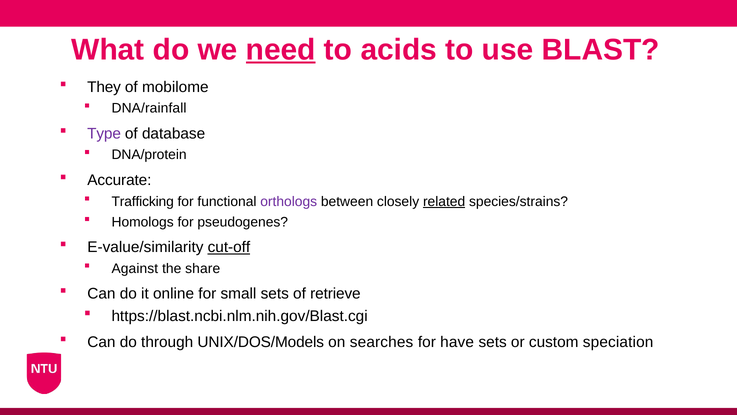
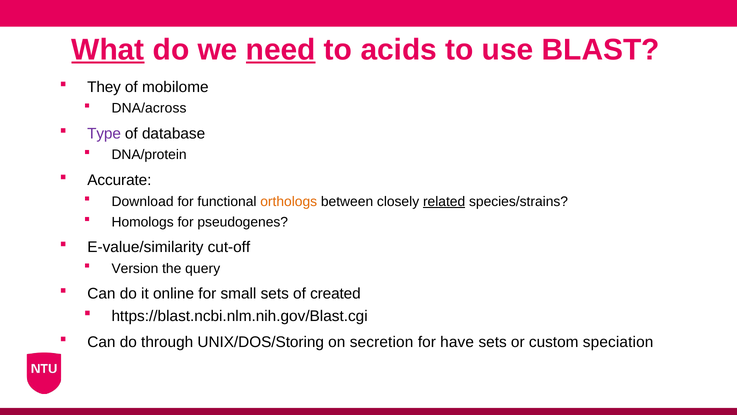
What underline: none -> present
DNA/rainfall: DNA/rainfall -> DNA/across
Trafficking: Trafficking -> Download
orthologs colour: purple -> orange
cut-off underline: present -> none
Against: Against -> Version
share: share -> query
retrieve: retrieve -> created
UNIX/DOS/Models: UNIX/DOS/Models -> UNIX/DOS/Storing
searches: searches -> secretion
